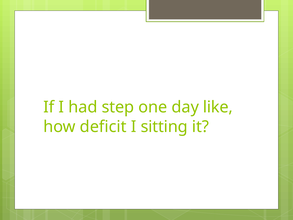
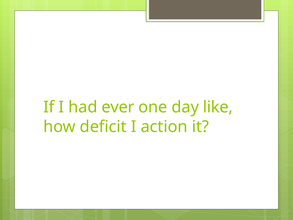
step: step -> ever
sitting: sitting -> action
